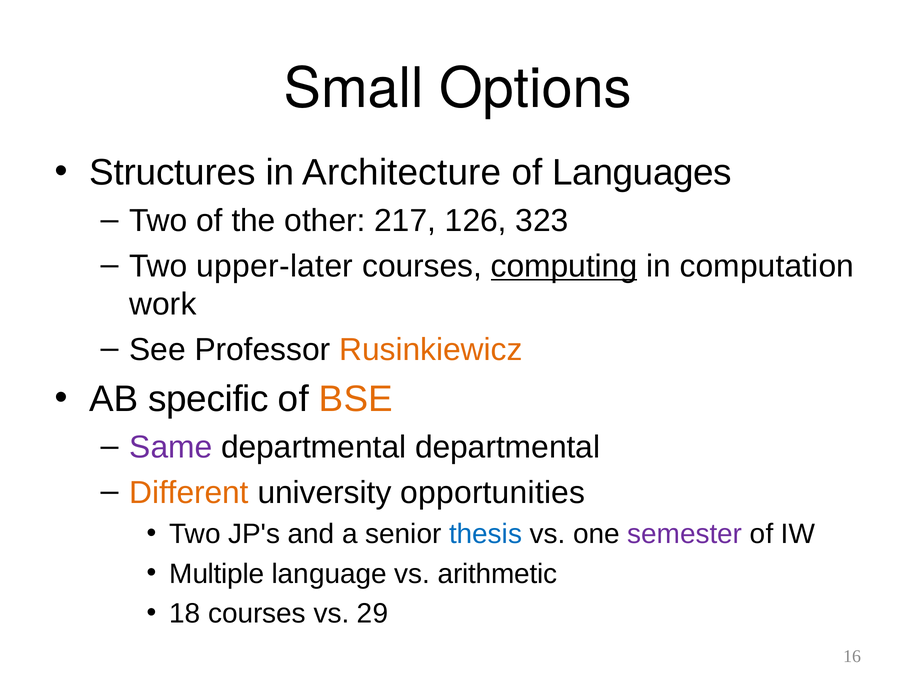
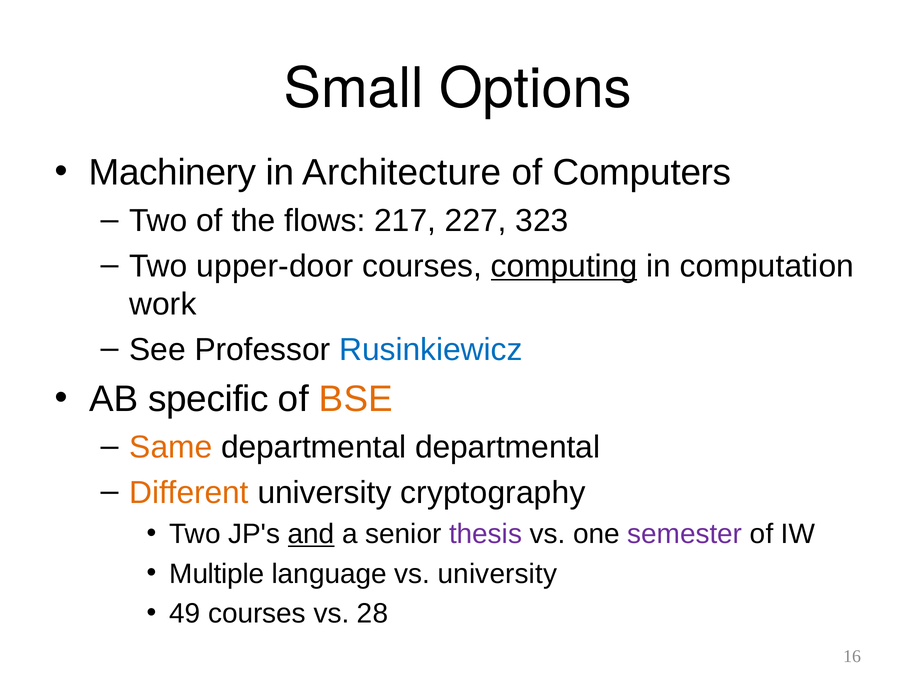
Structures: Structures -> Machinery
Languages: Languages -> Computers
other: other -> flows
126: 126 -> 227
upper-later: upper-later -> upper-door
Rusinkiewicz colour: orange -> blue
Same colour: purple -> orange
opportunities: opportunities -> cryptography
and underline: none -> present
thesis colour: blue -> purple
vs arithmetic: arithmetic -> university
18: 18 -> 49
29: 29 -> 28
